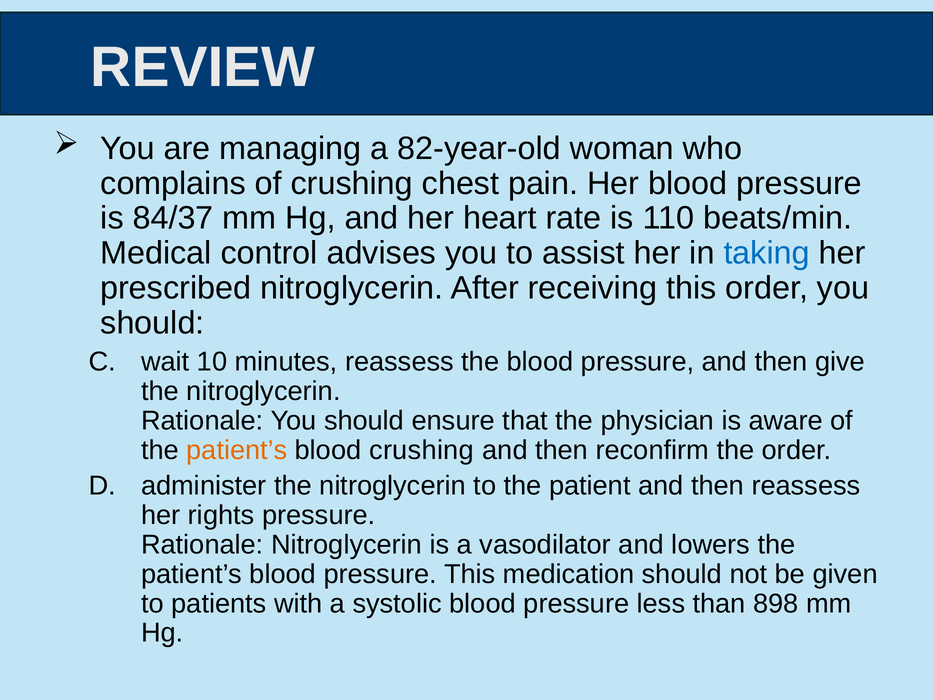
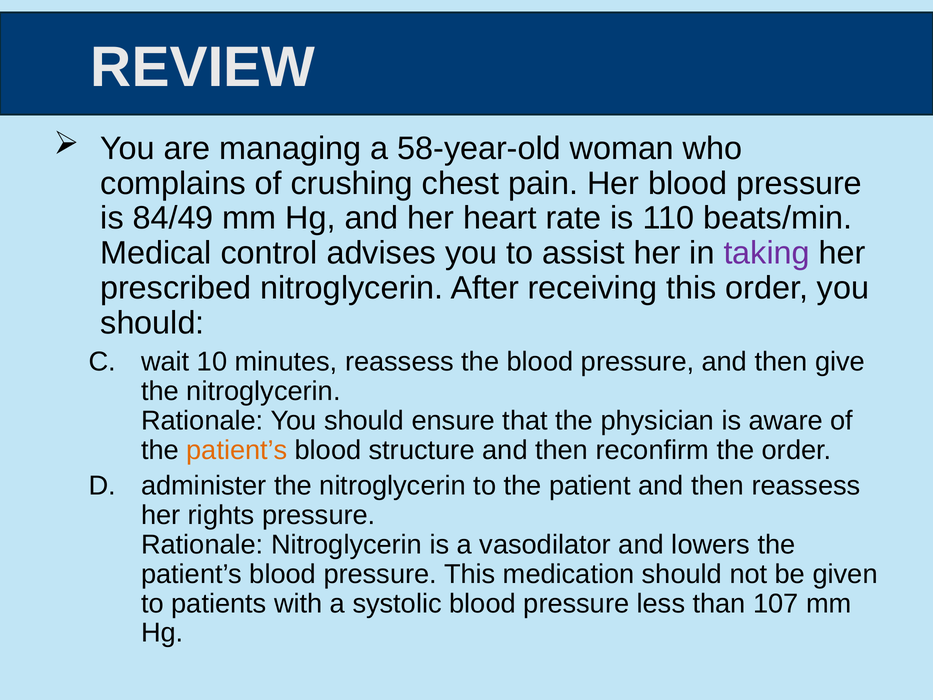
82-year-old: 82-year-old -> 58-year-old
84/37: 84/37 -> 84/49
taking colour: blue -> purple
blood crushing: crushing -> structure
898: 898 -> 107
